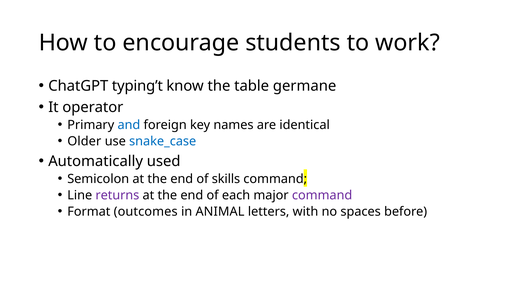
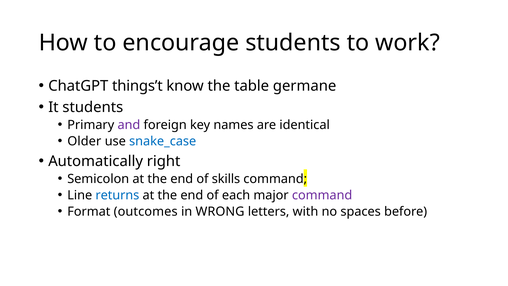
typing’t: typing’t -> things’t
It operator: operator -> students
and colour: blue -> purple
used: used -> right
returns colour: purple -> blue
ANIMAL: ANIMAL -> WRONG
